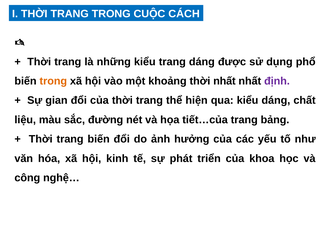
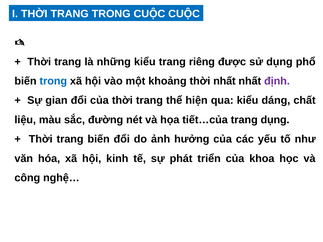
CUỘC CÁCH: CÁCH -> CUỘC
trang dáng: dáng -> riêng
trong at (53, 81) colour: orange -> blue
trang bảng: bảng -> dụng
